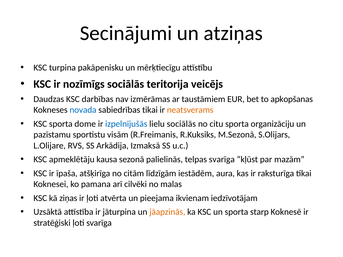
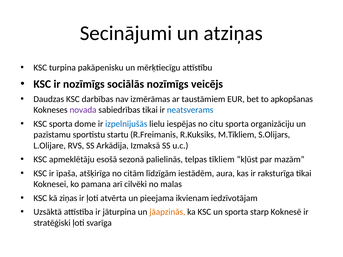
sociālās teritorija: teritorija -> nozīmīgs
novada colour: blue -> purple
neatsverams colour: orange -> blue
lielu sociālās: sociālās -> iespējas
visām: visām -> startu
M.Sezonā: M.Sezonā -> M.Tīkliem
kausa: kausa -> esošā
telpas svarīga: svarīga -> tīkliem
